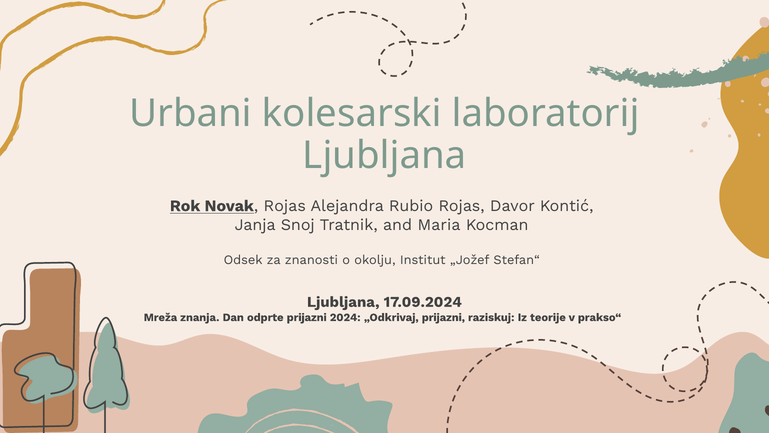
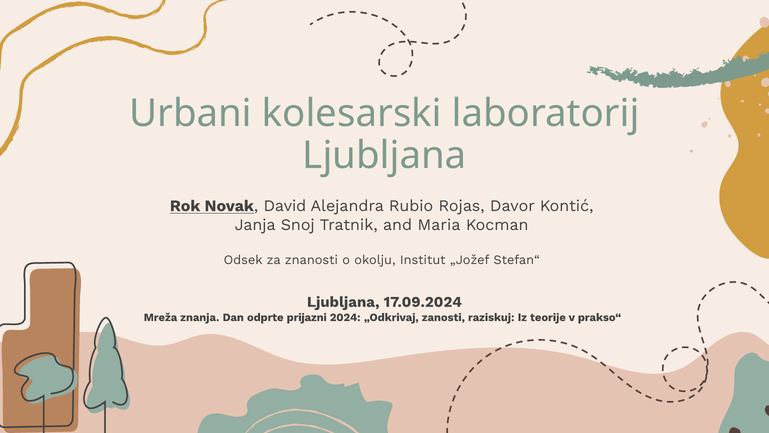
Novak Rojas: Rojas -> David
„Odkrivaj prijazni: prijazni -> zanosti
